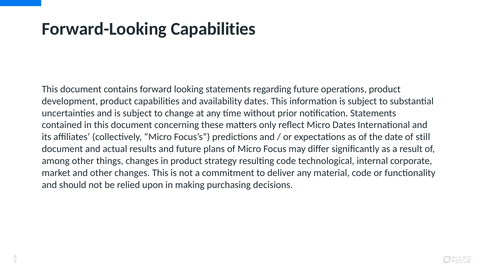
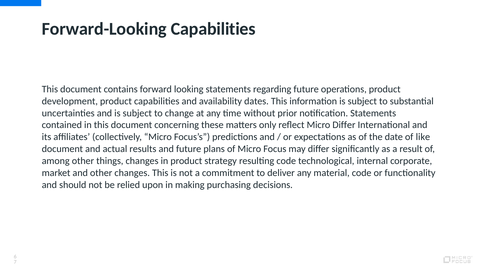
Micro Dates: Dates -> Differ
still: still -> like
